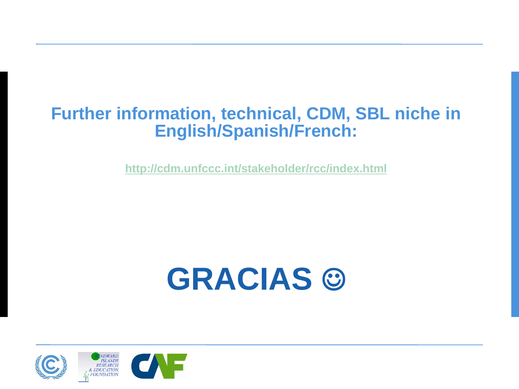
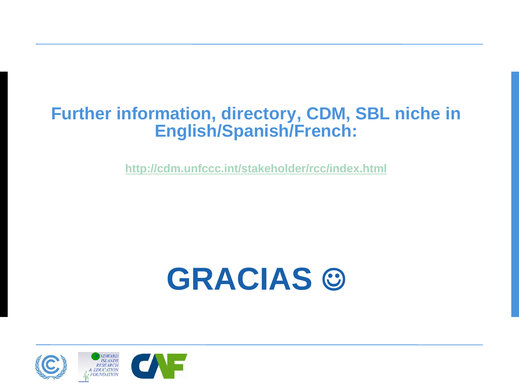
technical: technical -> directory
